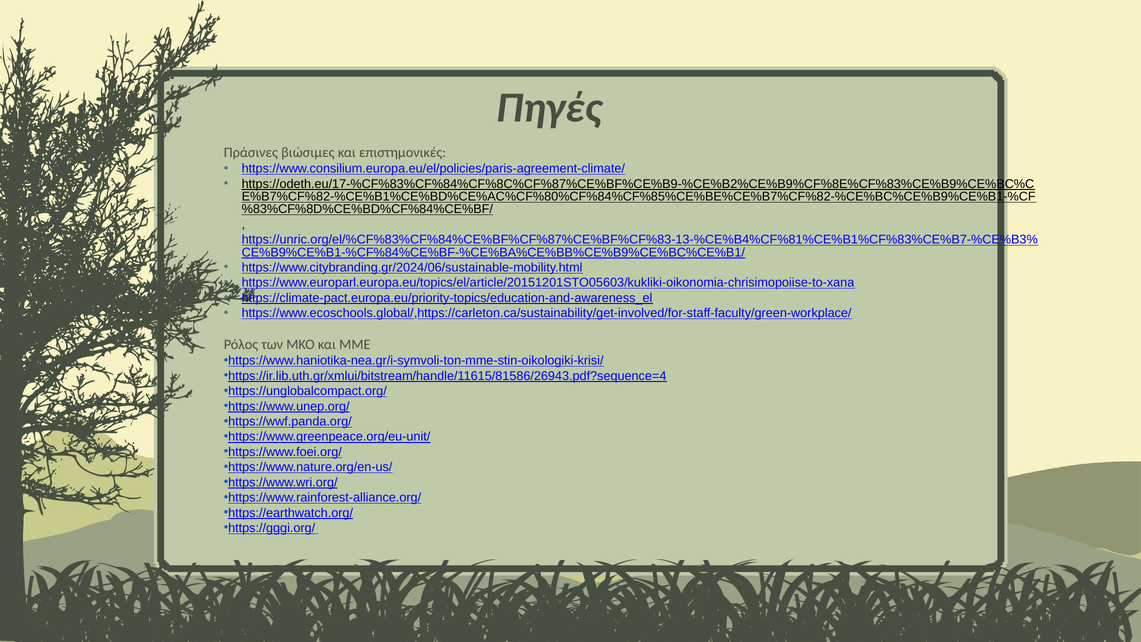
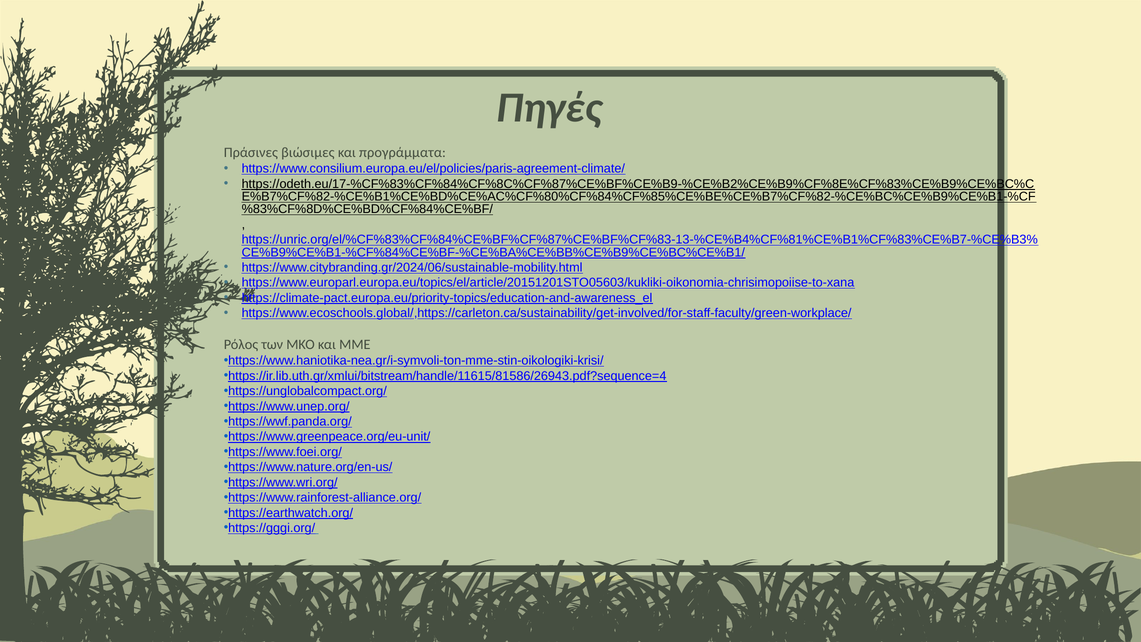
επιστημονικές: επιστημονικές -> προγράμματα
